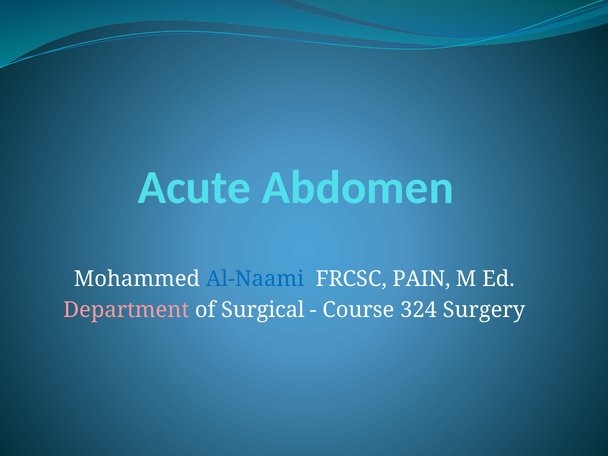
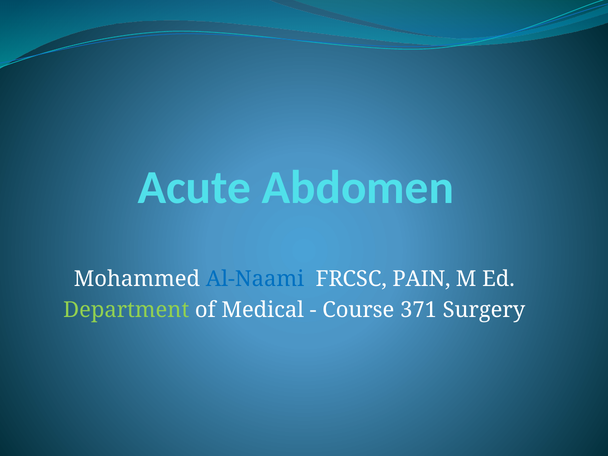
Department colour: pink -> light green
Surgical: Surgical -> Medical
324: 324 -> 371
